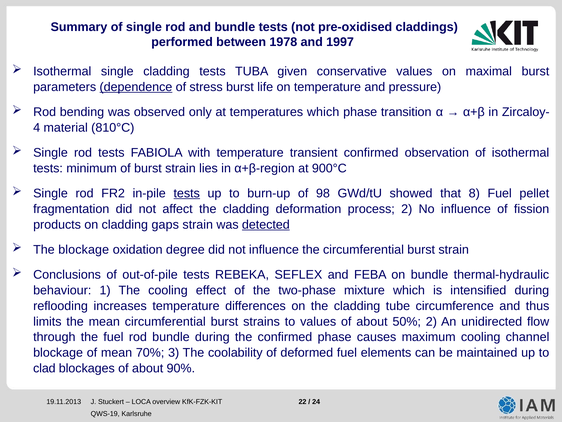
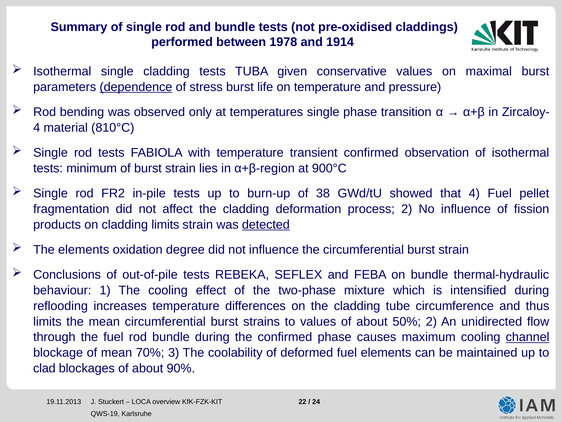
1997: 1997 -> 1914
temperatures which: which -> single
tests at (187, 193) underline: present -> none
98: 98 -> 38
that 8: 8 -> 4
cladding gaps: gaps -> limits
The blockage: blockage -> elements
channel underline: none -> present
